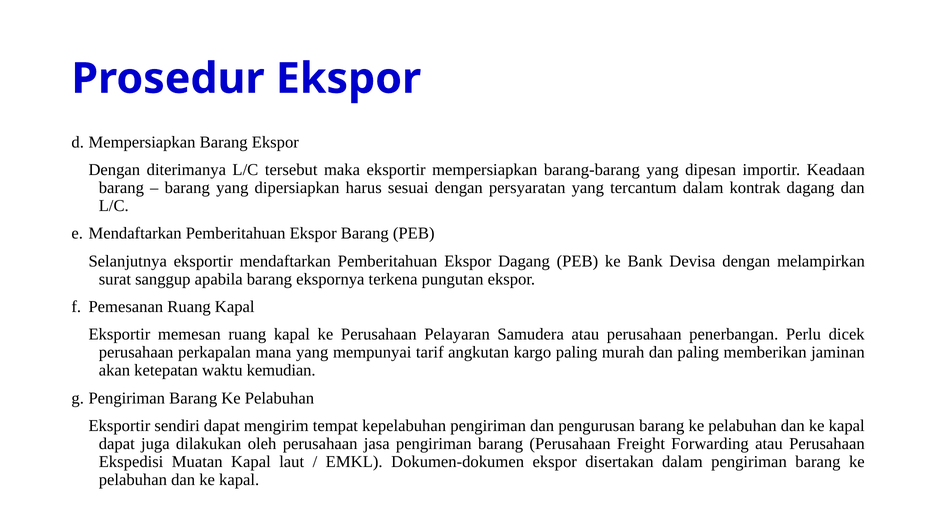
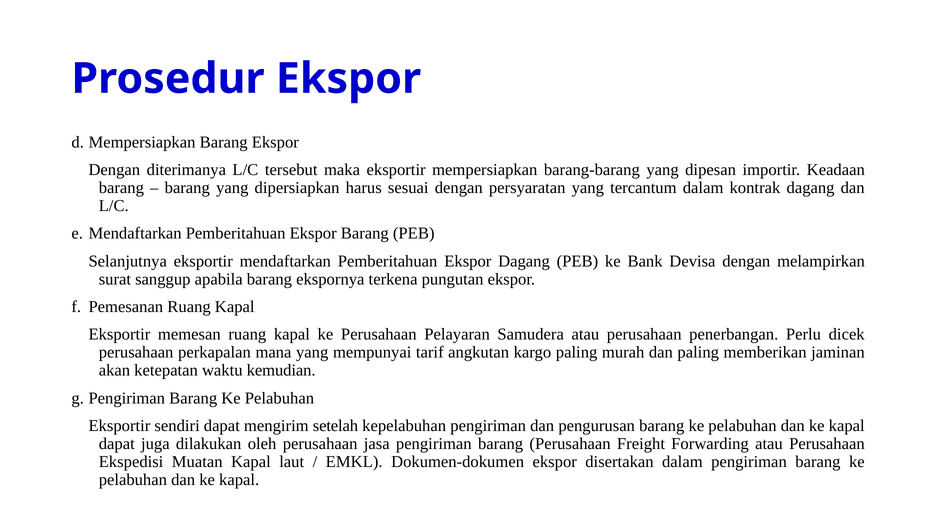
tempat: tempat -> setelah
